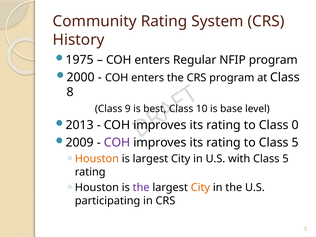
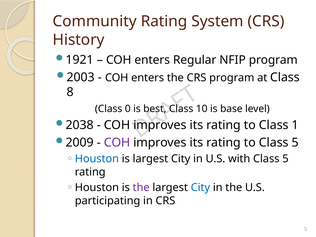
1975: 1975 -> 1921
2000: 2000 -> 2003
9: 9 -> 0
2013: 2013 -> 2038
0: 0 -> 1
Houston at (97, 159) colour: orange -> blue
City at (200, 188) colour: orange -> blue
